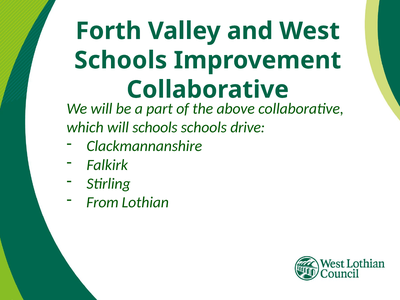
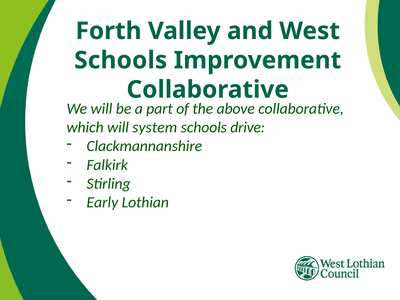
will schools: schools -> system
From: From -> Early
